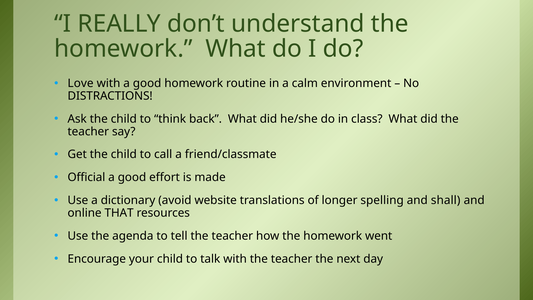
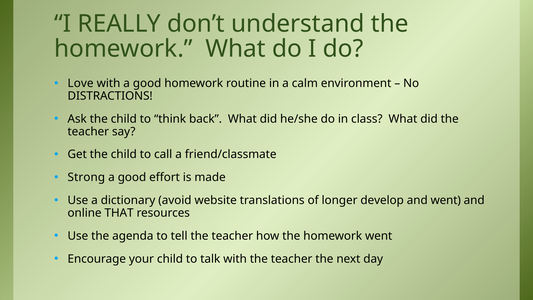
Official: Official -> Strong
spelling: spelling -> develop
and shall: shall -> went
